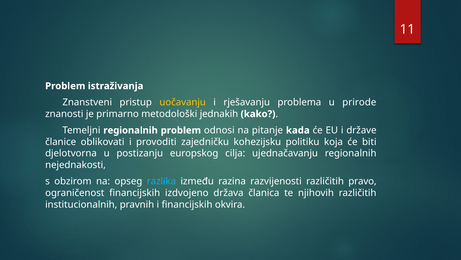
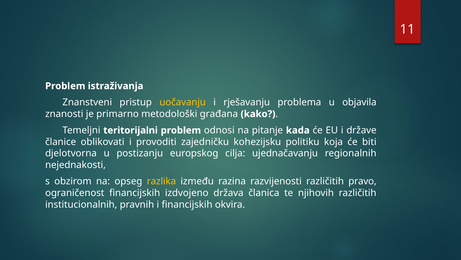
prirode: prirode -> objavila
jednakih: jednakih -> građana
Temeljni regionalnih: regionalnih -> teritorijalni
razlika colour: light blue -> yellow
